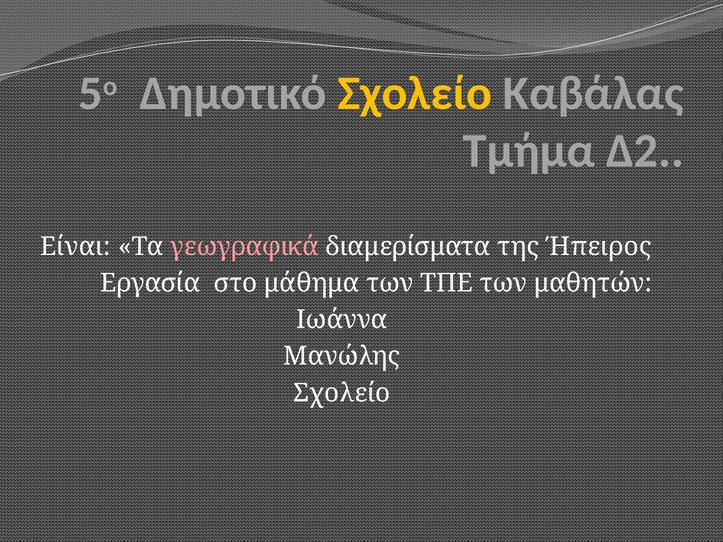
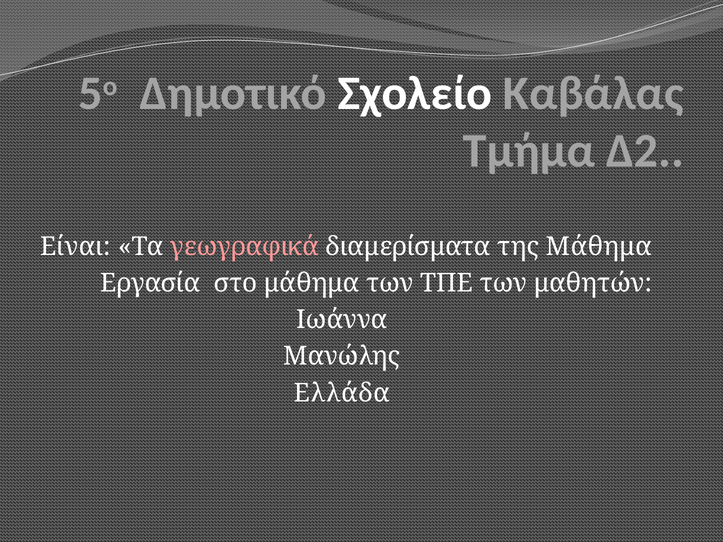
Σχολείο at (415, 93) colour: yellow -> white
της Ήπειρος: Ήπειρος -> Μάθημα
Σχολείο at (342, 393): Σχολείο -> Ελλάδα
